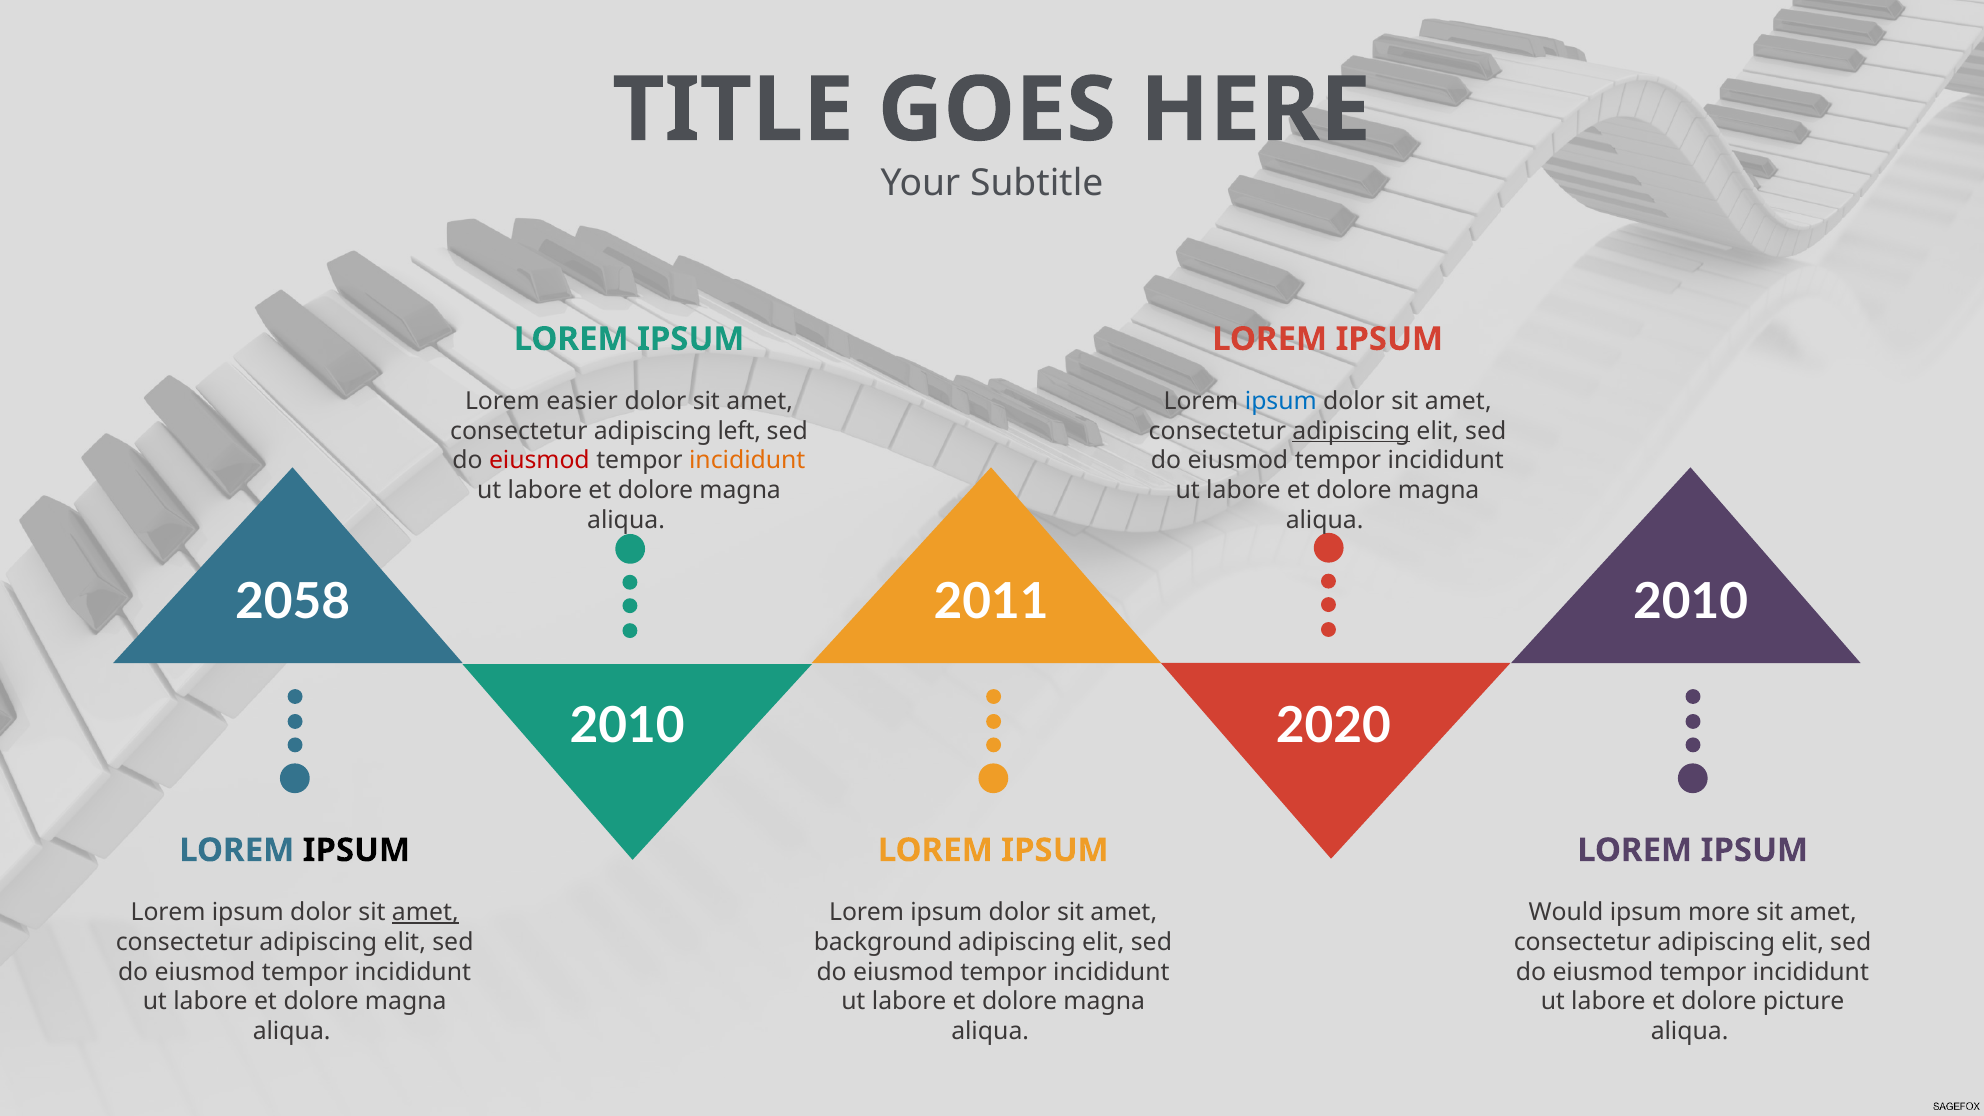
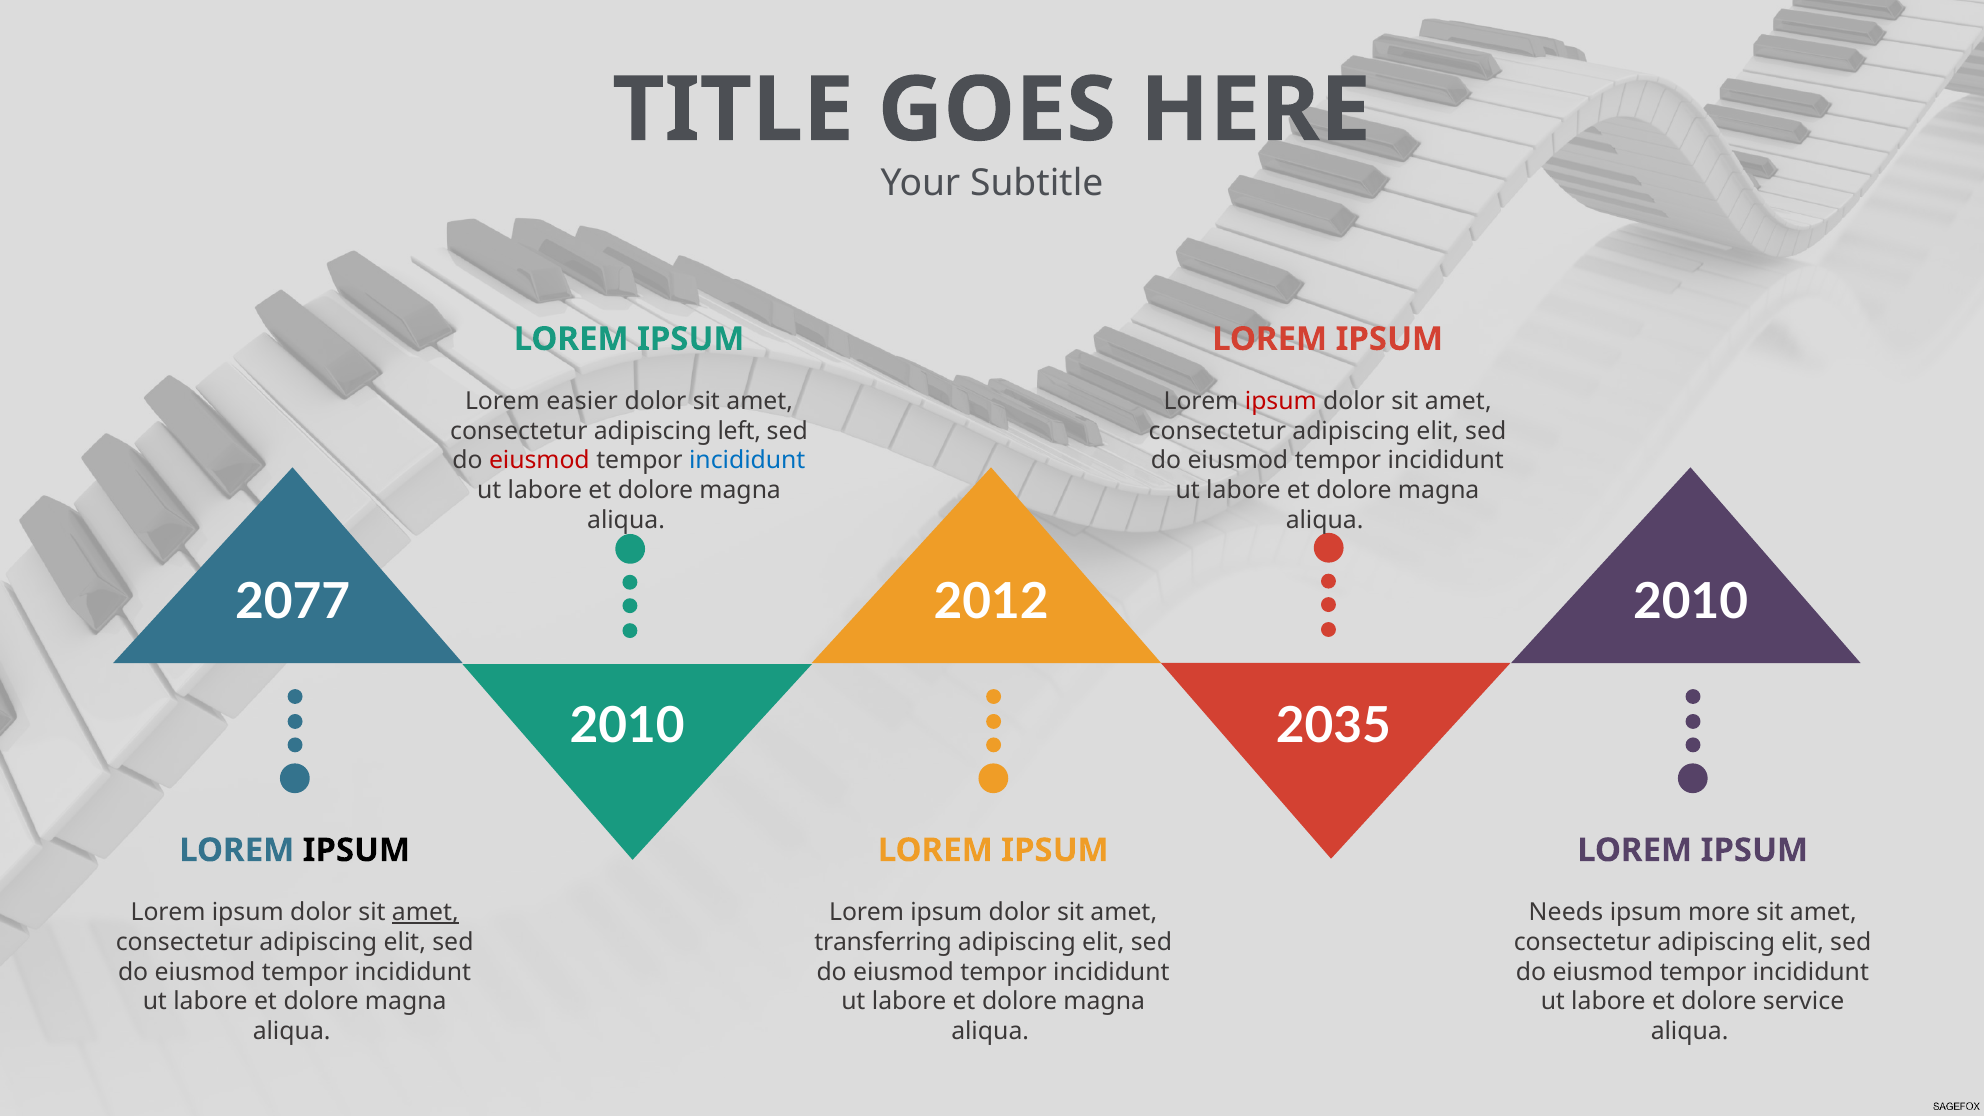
ipsum at (1281, 401) colour: blue -> red
adipiscing at (1351, 431) underline: present -> none
incididunt at (747, 461) colour: orange -> blue
2058: 2058 -> 2077
2011: 2011 -> 2012
2020: 2020 -> 2035
Would: Would -> Needs
background: background -> transferring
picture: picture -> service
